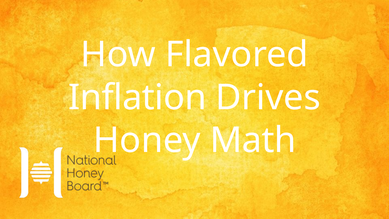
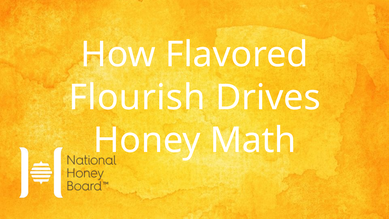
Inflation: Inflation -> Flourish
